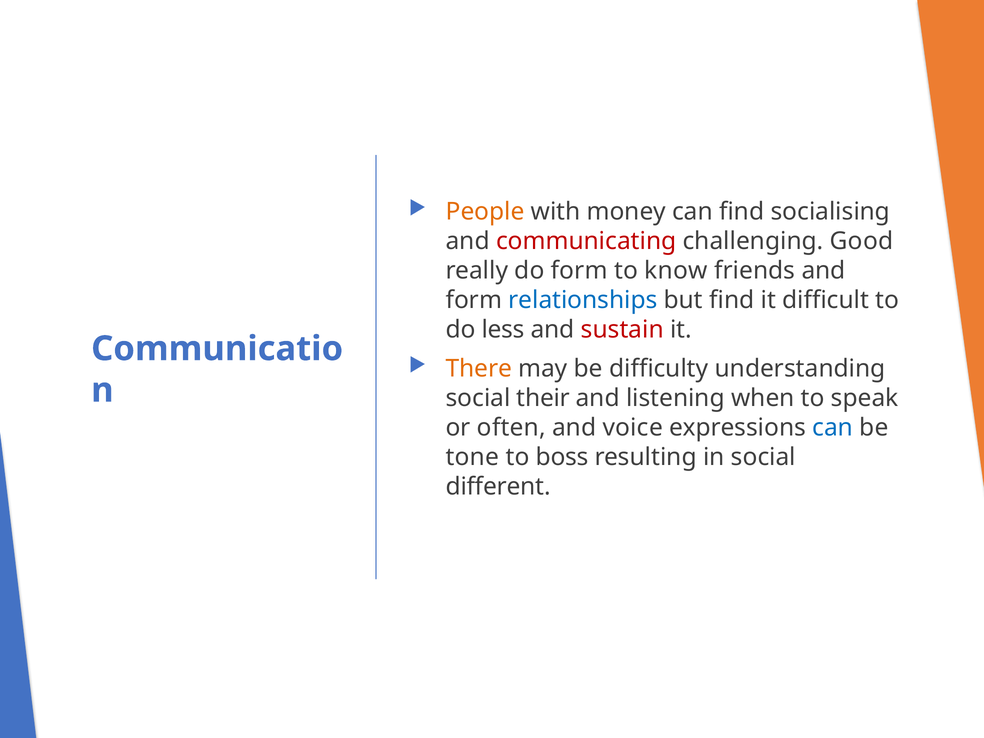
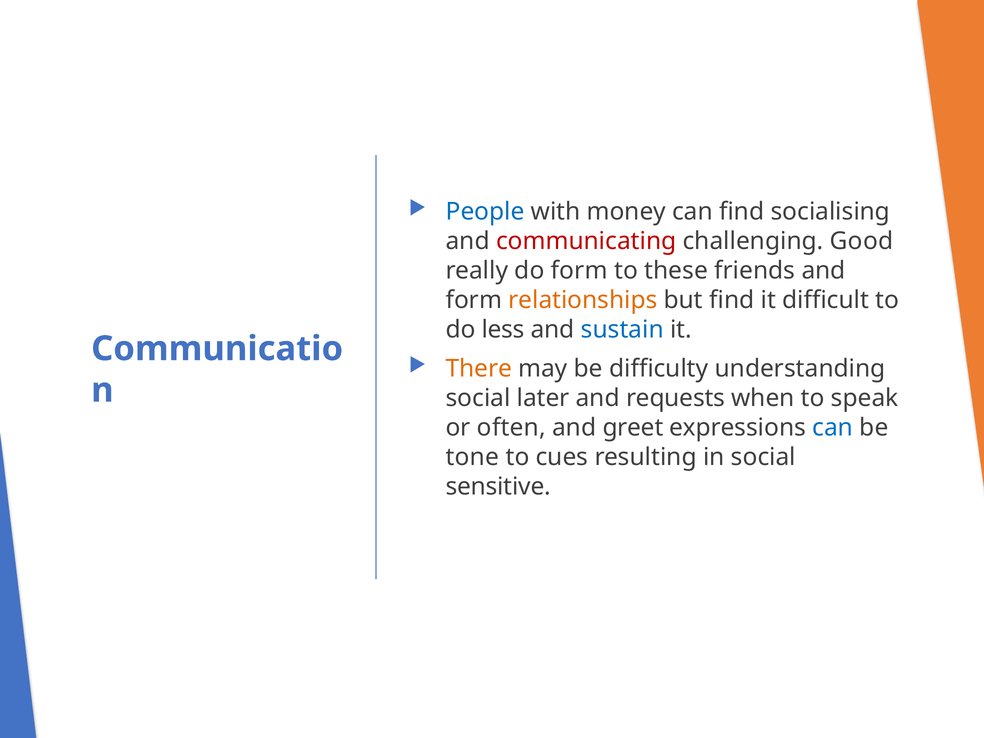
People colour: orange -> blue
know: know -> these
relationships colour: blue -> orange
sustain colour: red -> blue
their: their -> later
listening: listening -> requests
voice: voice -> greet
boss: boss -> cues
different: different -> sensitive
